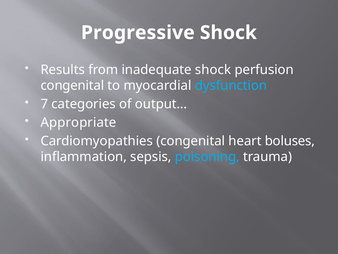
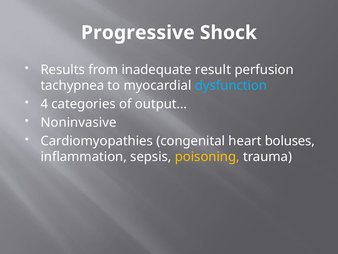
inadequate shock: shock -> result
congenital at (72, 85): congenital -> tachypnea
7: 7 -> 4
Appropriate: Appropriate -> Noninvasive
poisoning colour: light blue -> yellow
